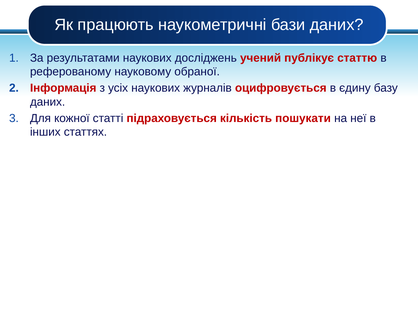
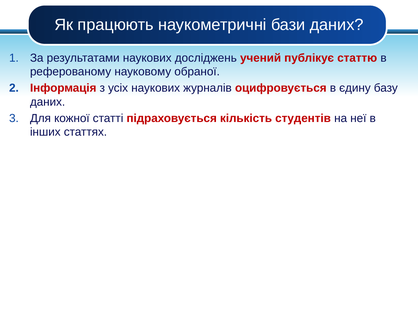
пошукати: пошукати -> студентів
